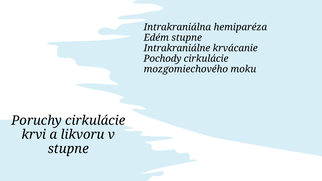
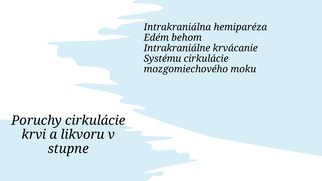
Edém stupne: stupne -> behom
Pochody: Pochody -> Systému
